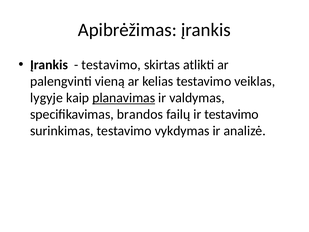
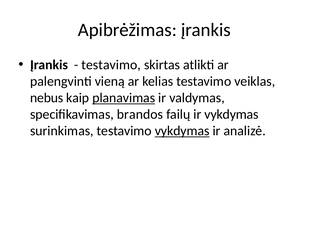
lygyje: lygyje -> nebus
ir testavimo: testavimo -> vykdymas
vykdymas at (182, 131) underline: none -> present
